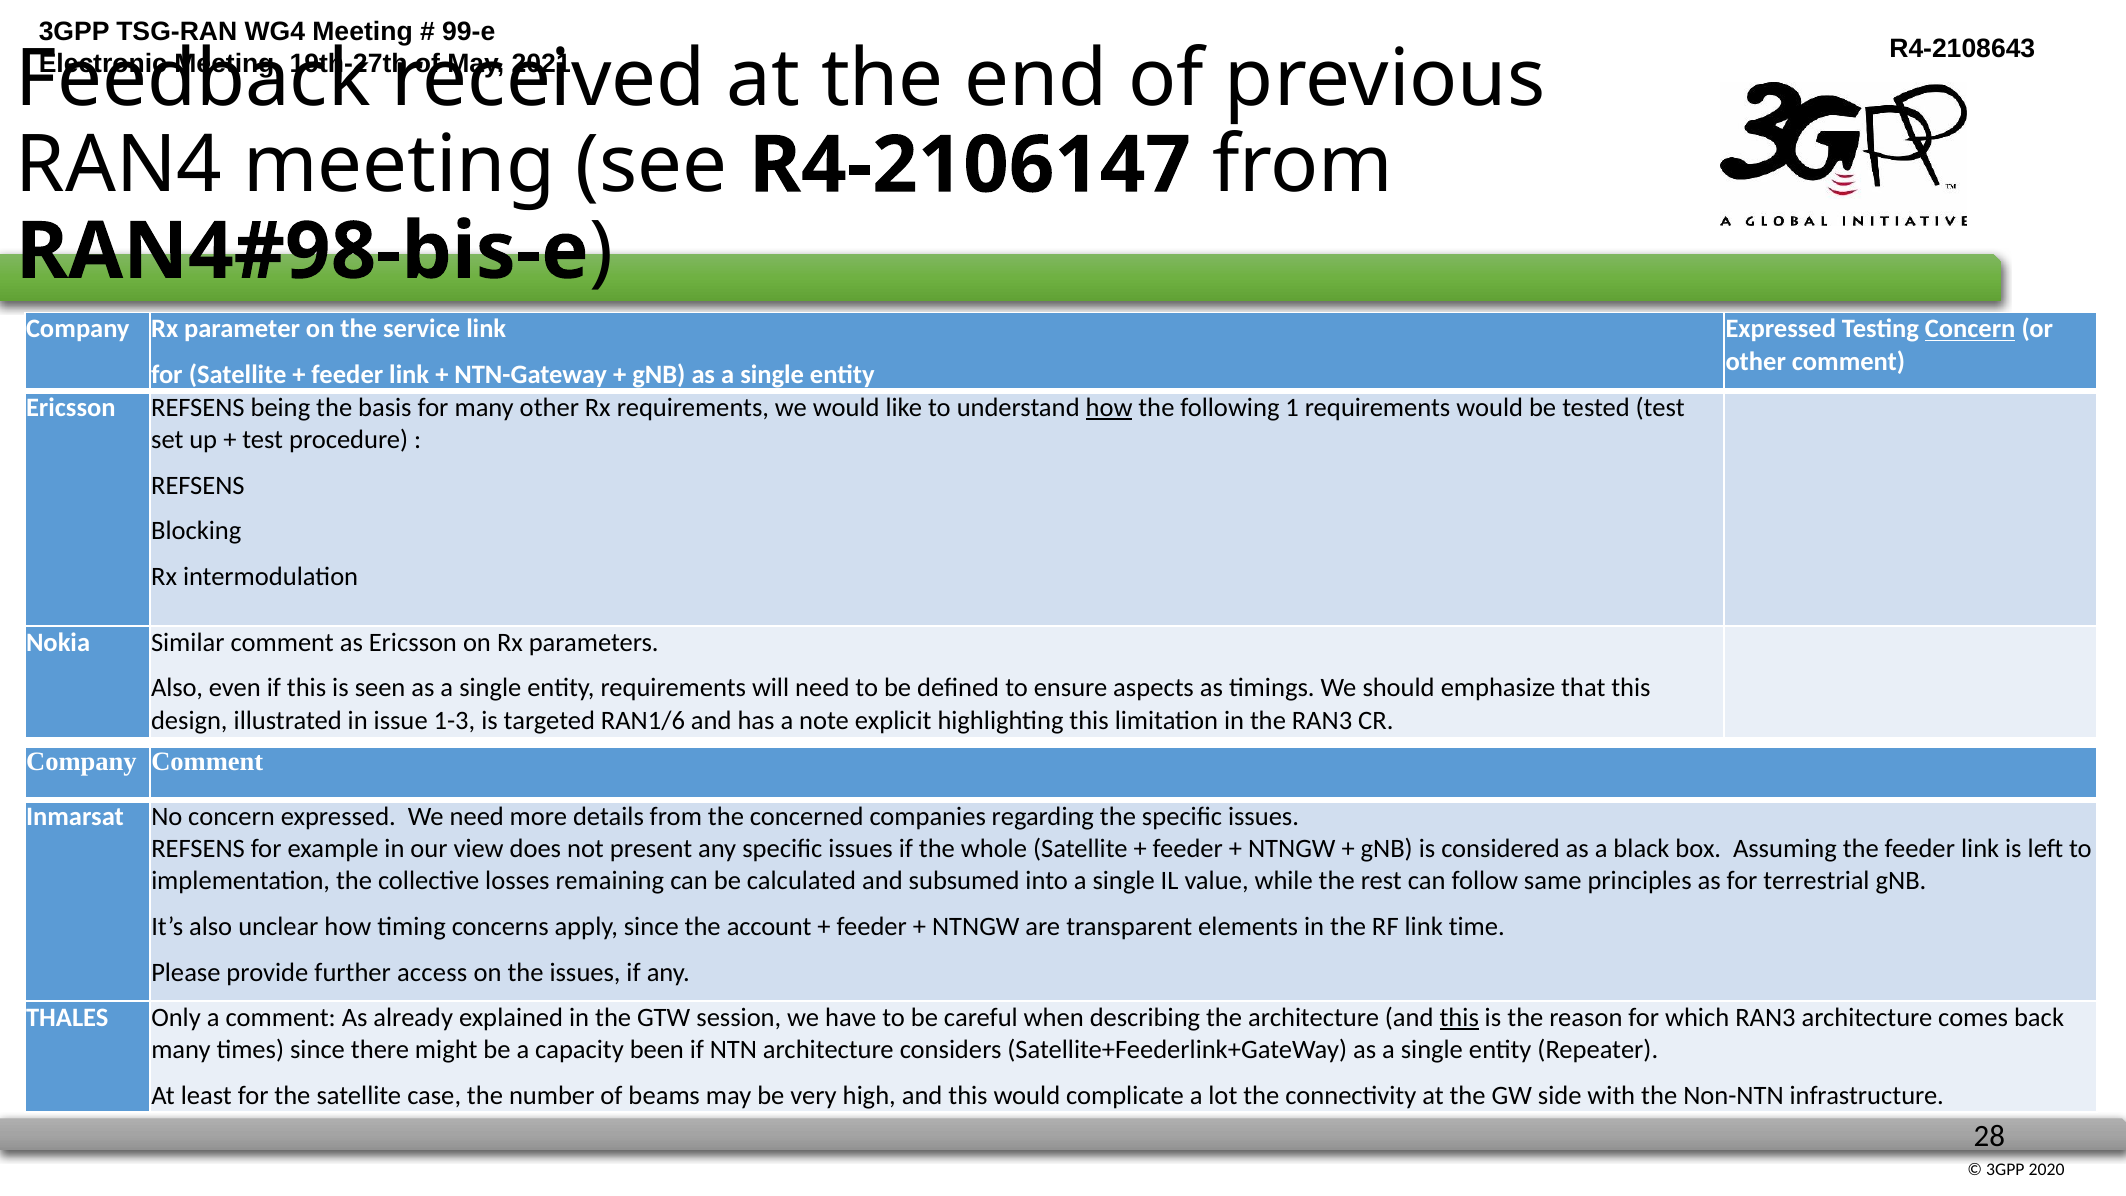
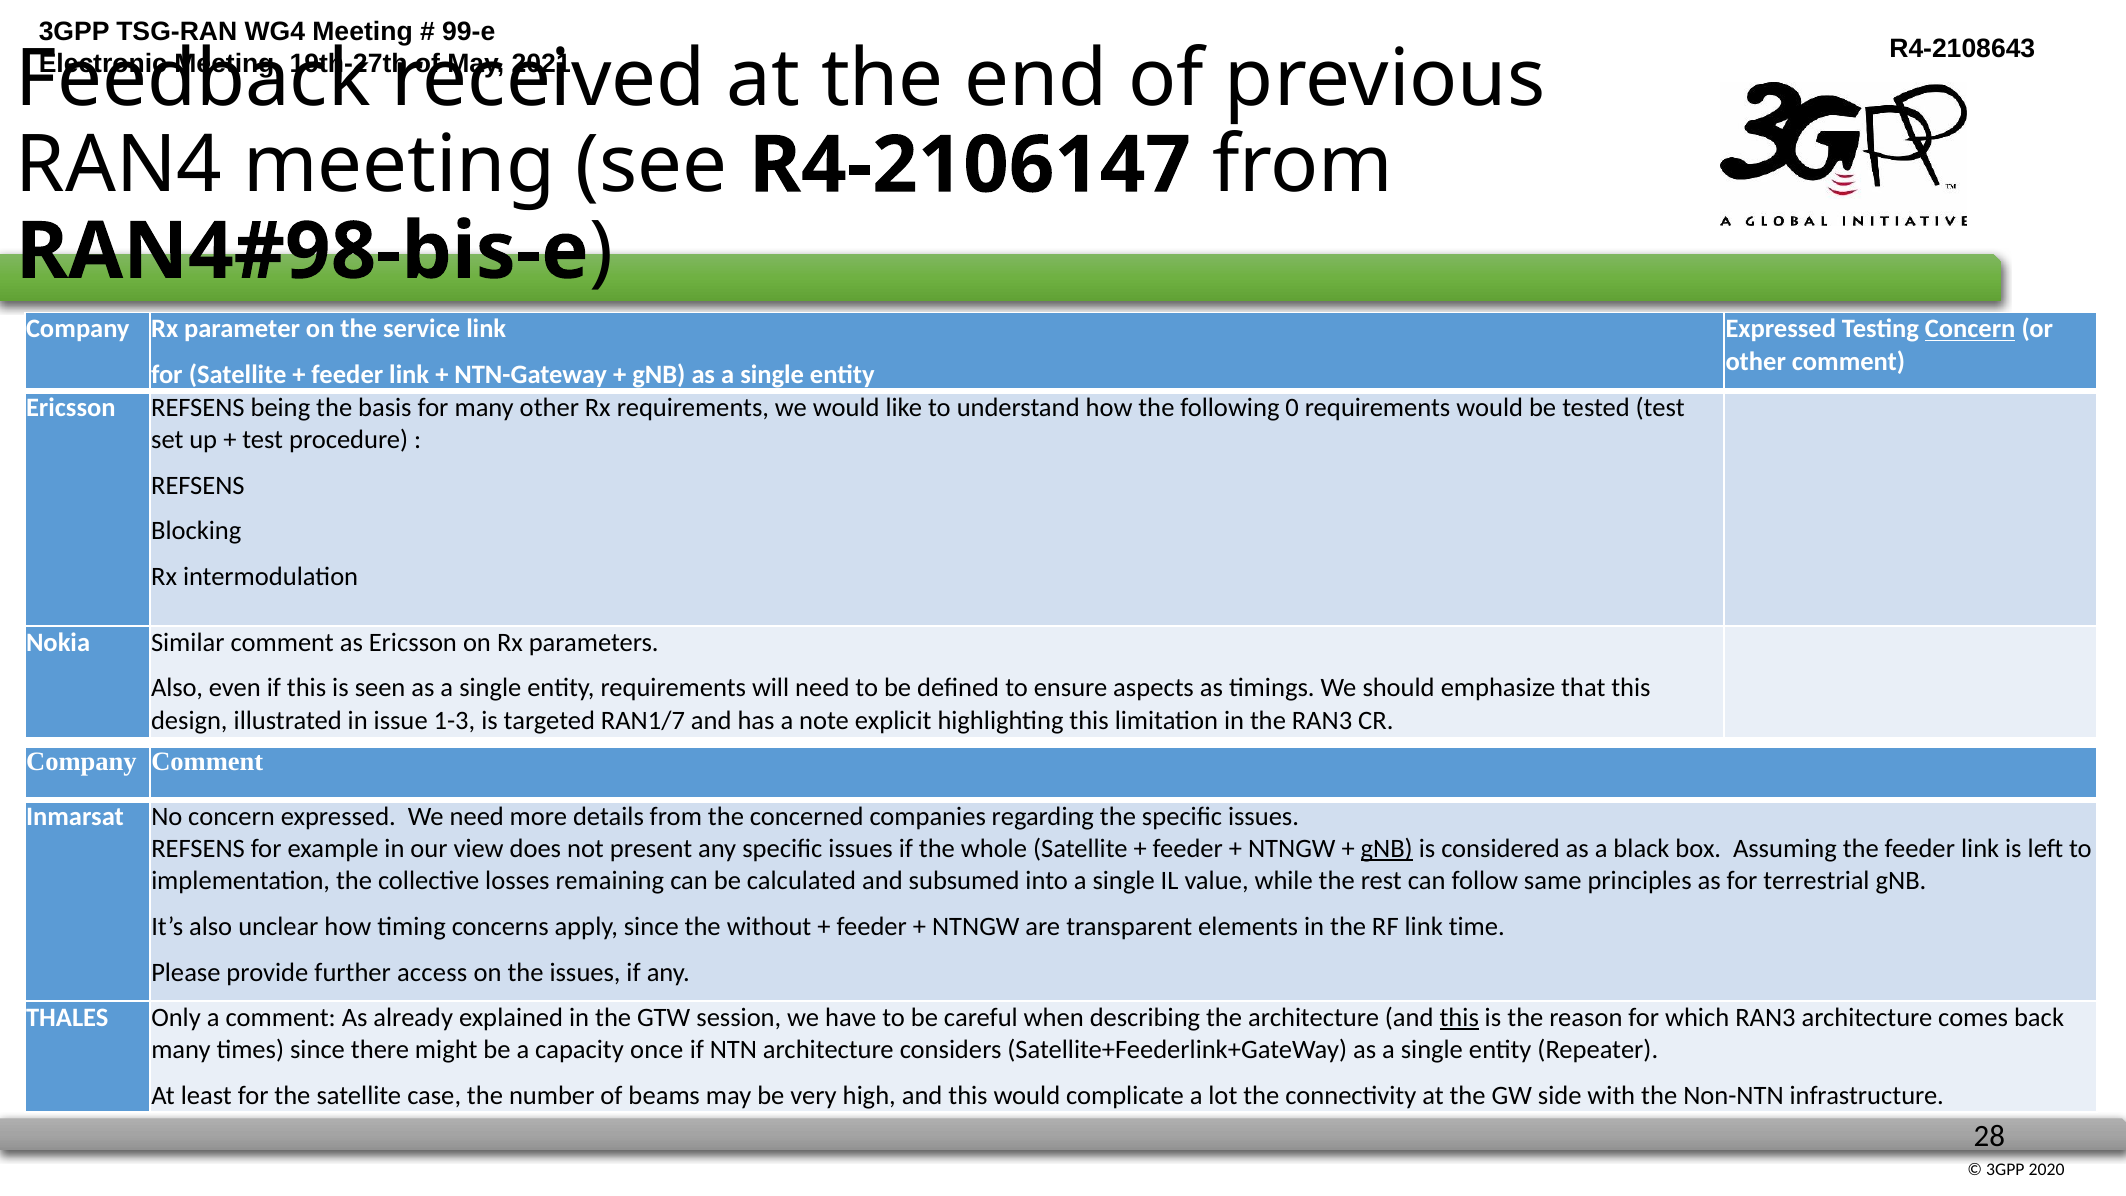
how at (1109, 407) underline: present -> none
1: 1 -> 0
RAN1/6: RAN1/6 -> RAN1/7
gNB at (1387, 849) underline: none -> present
account: account -> without
been: been -> once
